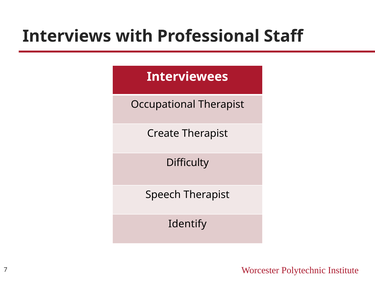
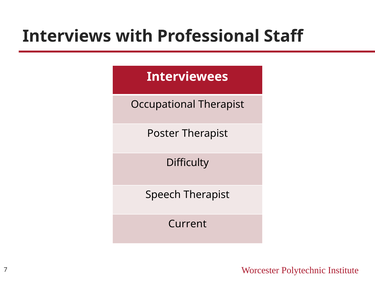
Create: Create -> Poster
Identify: Identify -> Current
